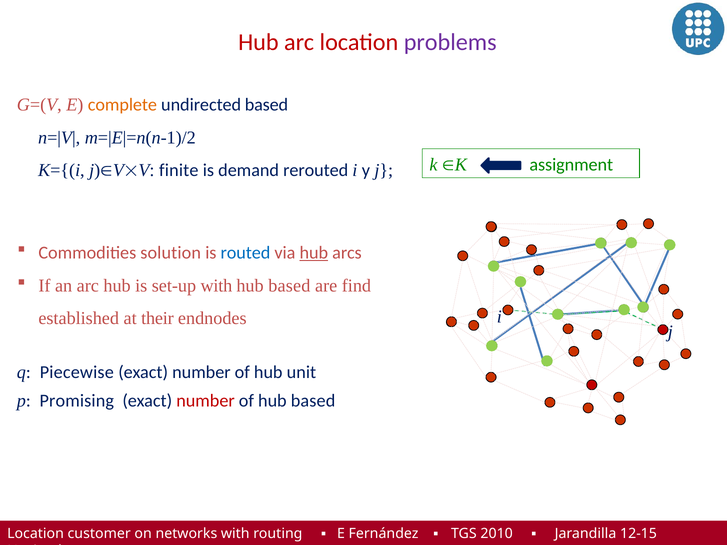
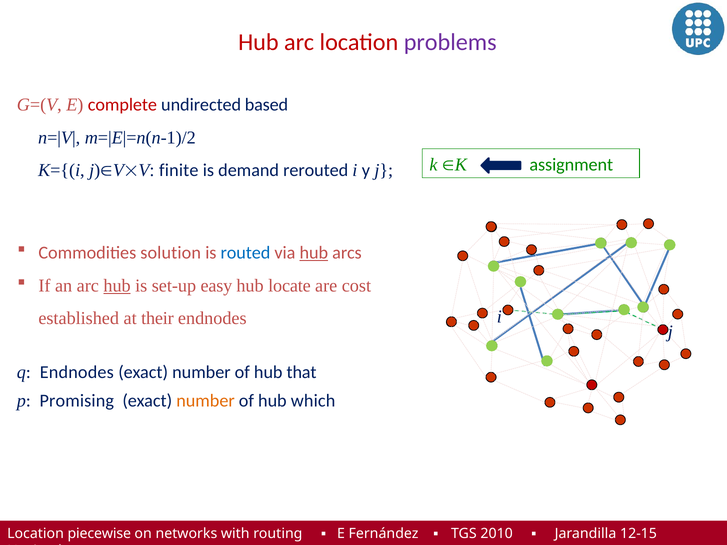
complete colour: orange -> red
hub at (117, 286) underline: none -> present
set-up with: with -> easy
based at (289, 286): based -> locate
find: find -> cost
q Piecewise: Piecewise -> Endnodes
unit: unit -> that
number at (206, 401) colour: red -> orange
of hub based: based -> which
customer: customer -> piecewise
